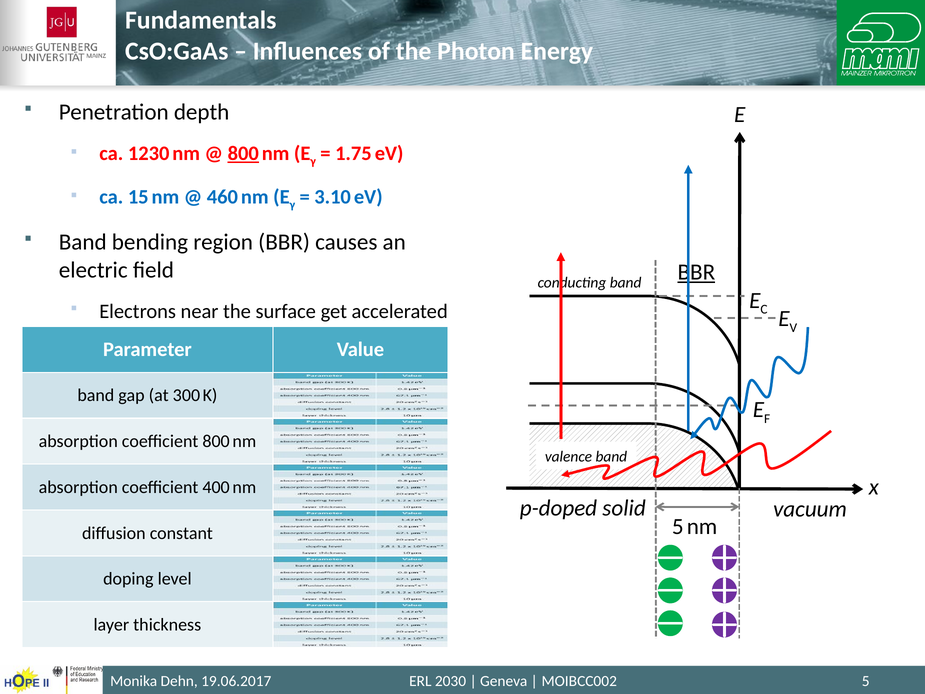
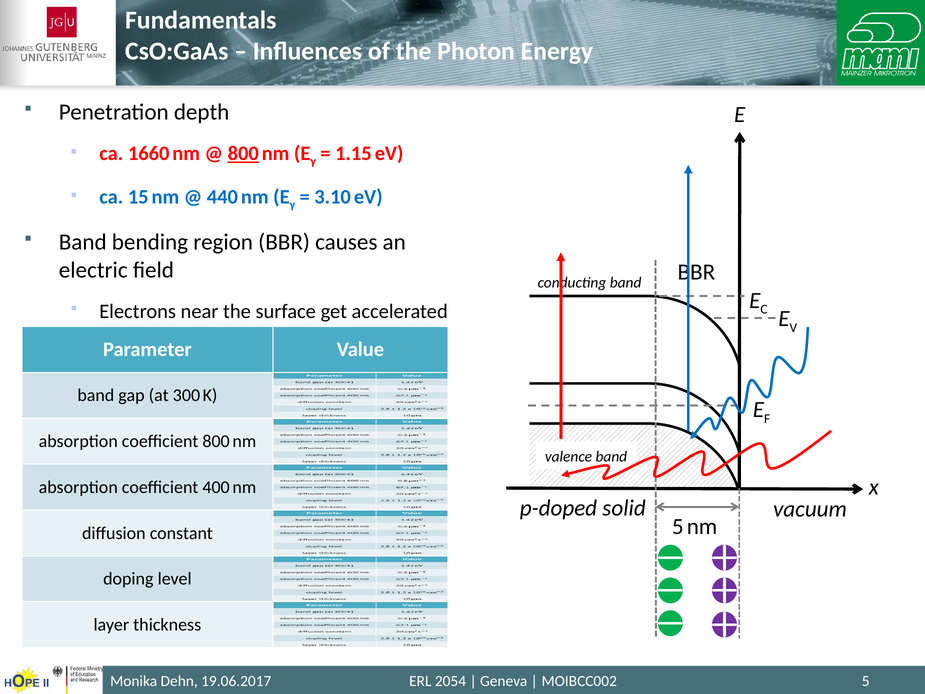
1230: 1230 -> 1660
1.75: 1.75 -> 1.15
460: 460 -> 440
BBR at (696, 272) underline: present -> none
2030: 2030 -> 2054
